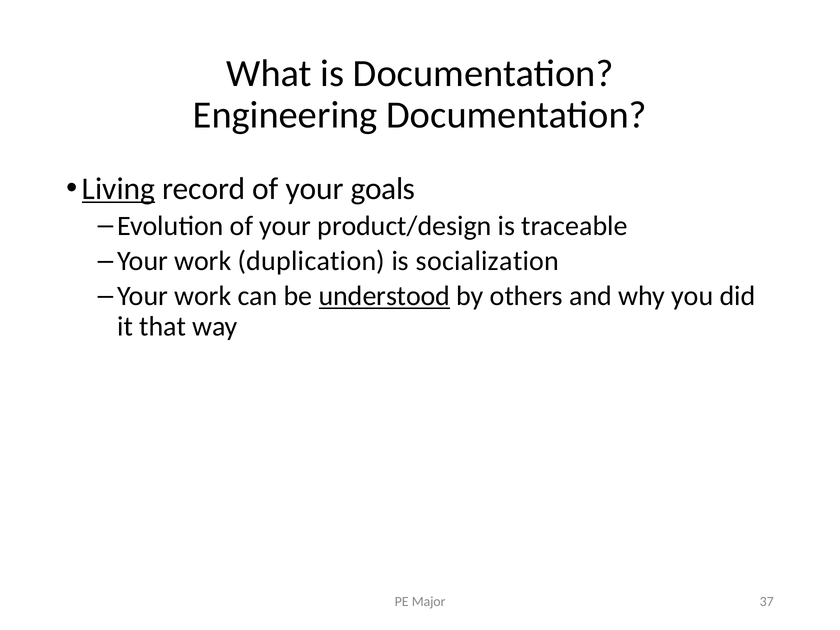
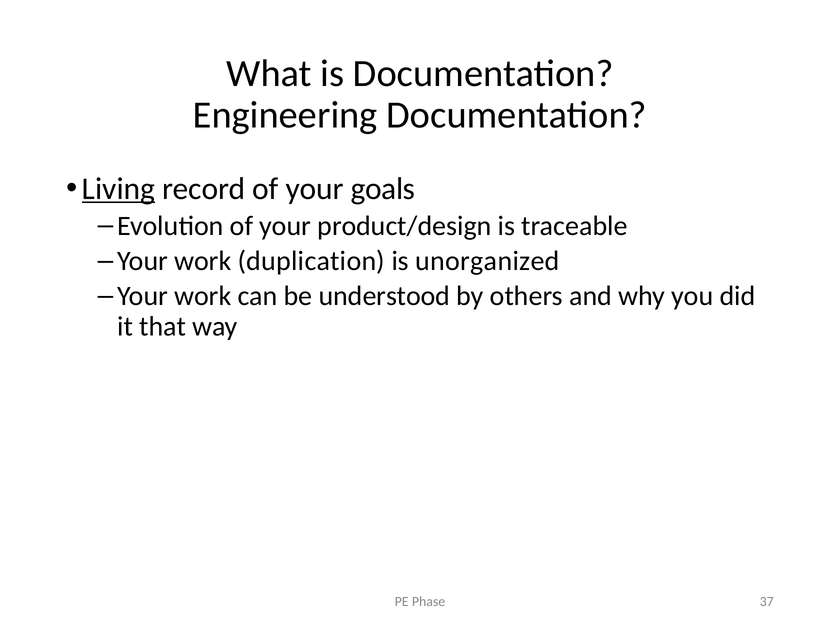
socialization: socialization -> unorganized
understood underline: present -> none
Major: Major -> Phase
